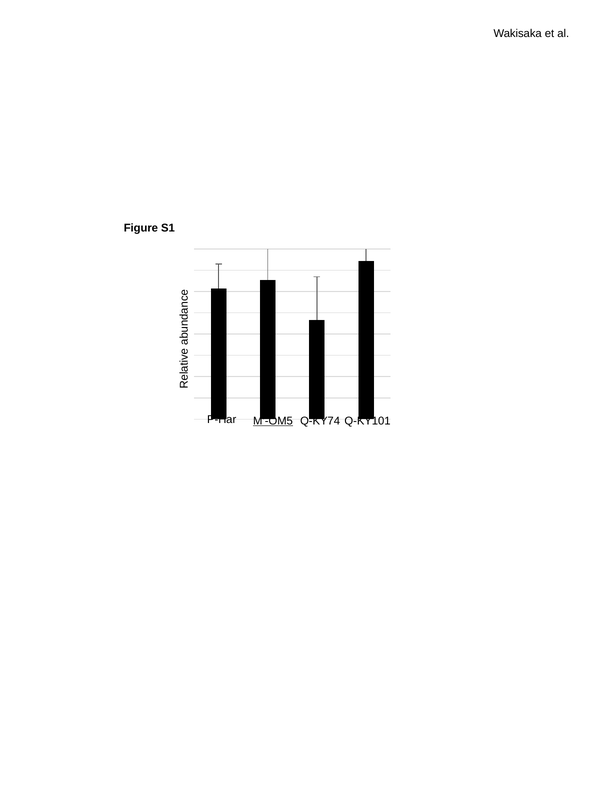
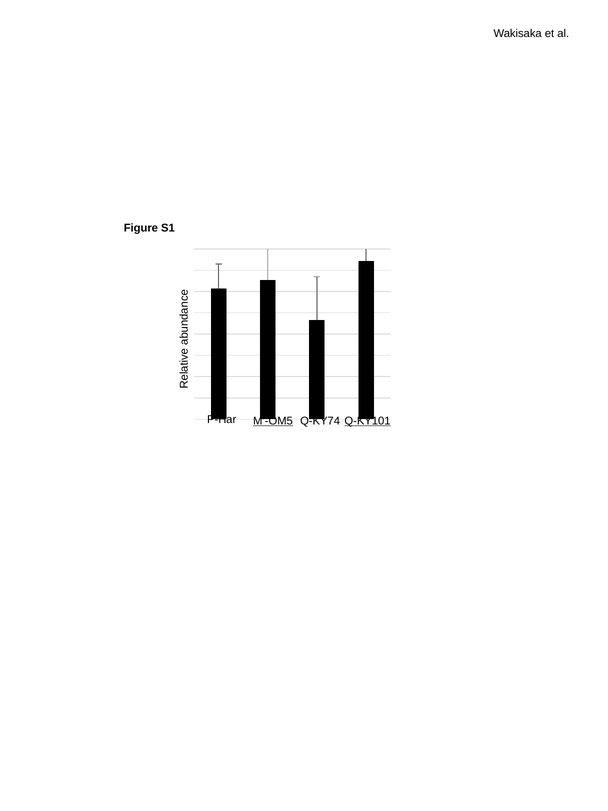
Q-KY101 underline: none -> present
